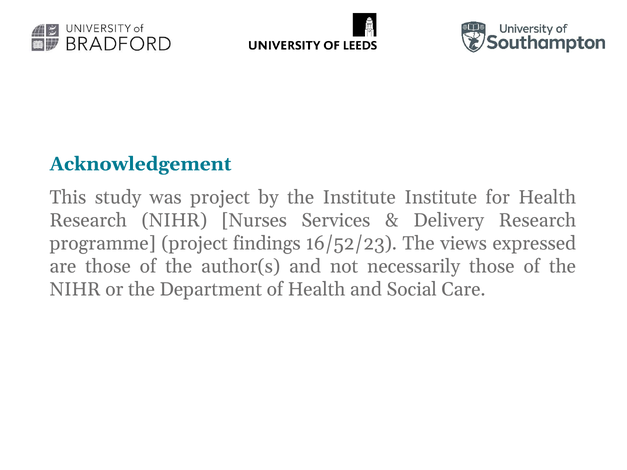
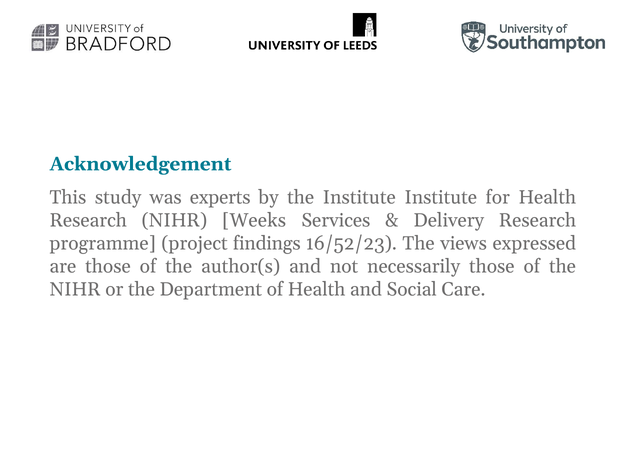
was project: project -> experts
Nurses: Nurses -> Weeks
